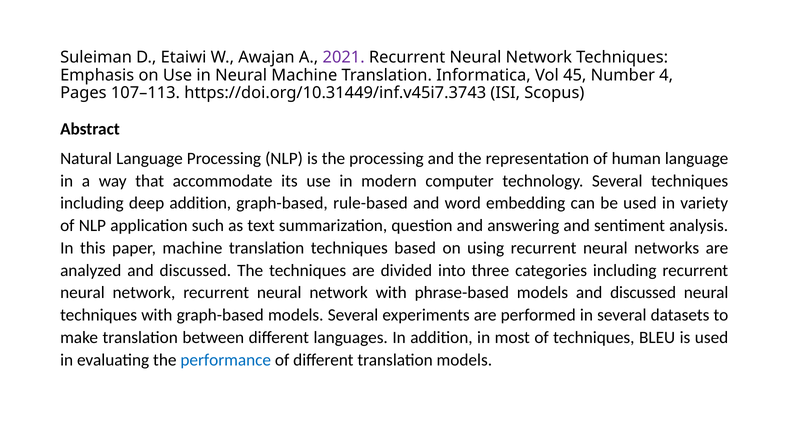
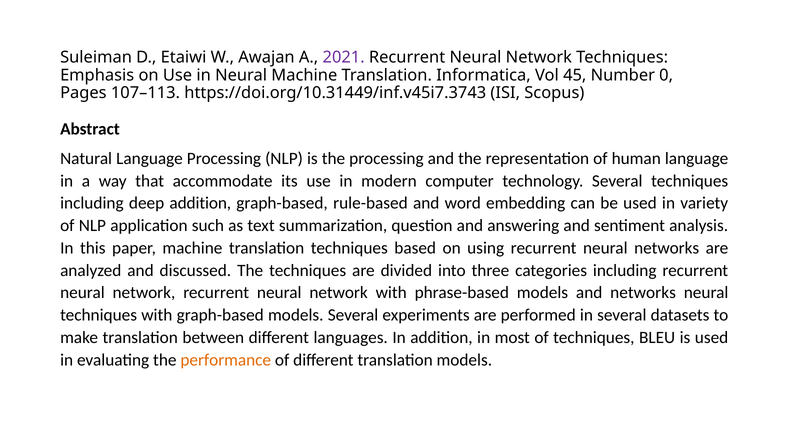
4: 4 -> 0
models and discussed: discussed -> networks
performance colour: blue -> orange
